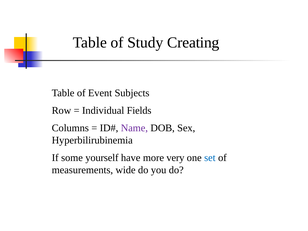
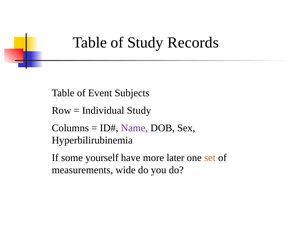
Creating: Creating -> Records
Individual Fields: Fields -> Study
very: very -> later
set colour: blue -> orange
